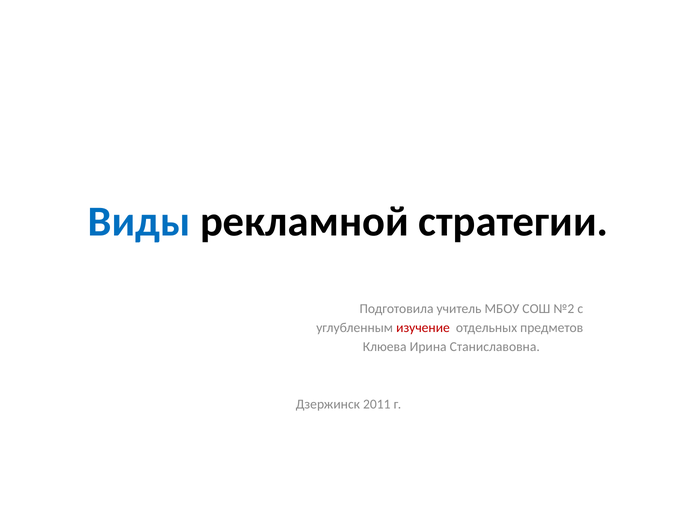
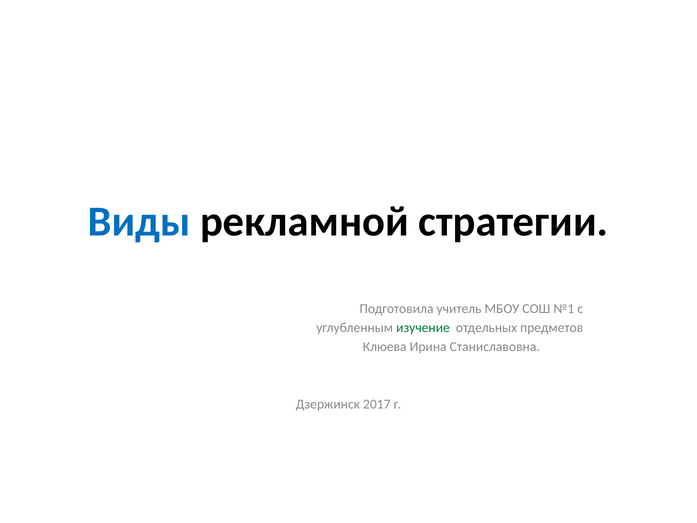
№2: №2 -> №1
изучение colour: red -> green
2011: 2011 -> 2017
